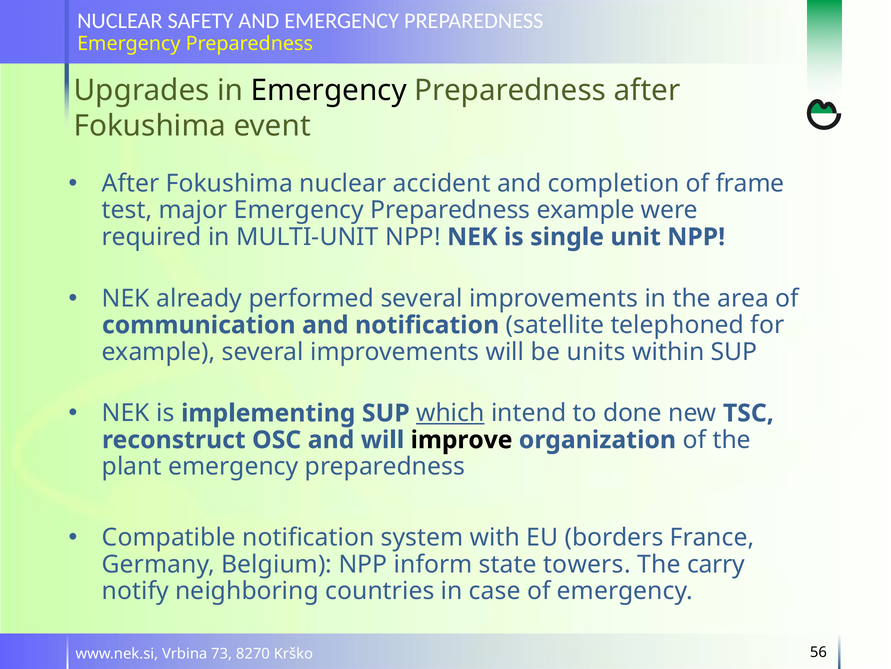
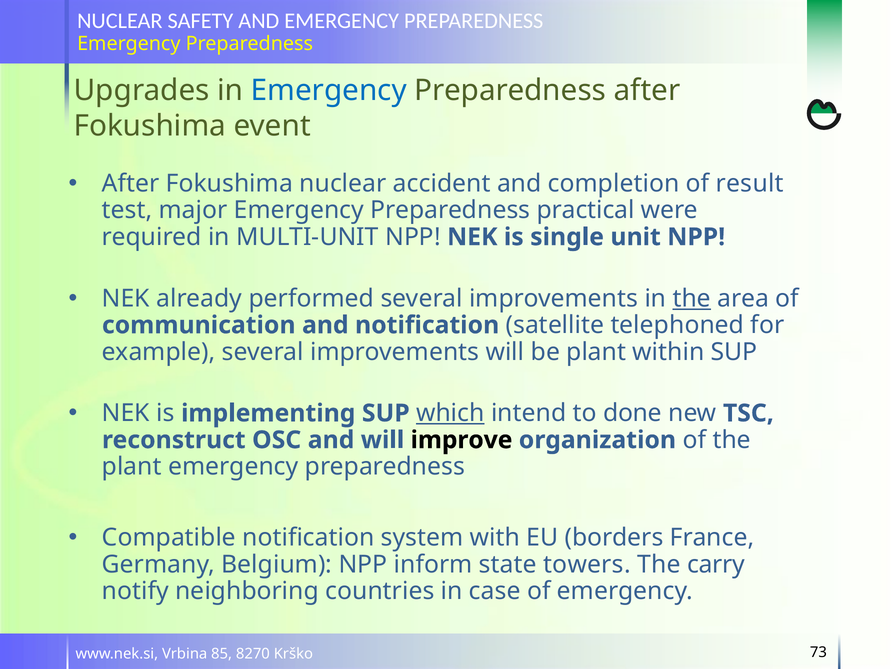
Emergency at (329, 90) colour: black -> blue
frame: frame -> result
Preparedness example: example -> practical
the at (692, 298) underline: none -> present
be units: units -> plant
73: 73 -> 85
56: 56 -> 73
